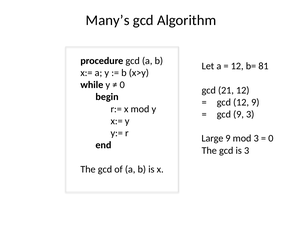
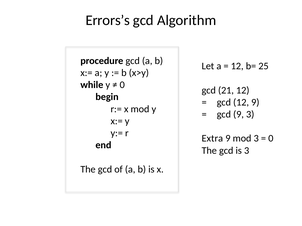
Many’s: Many’s -> Errors’s
81: 81 -> 25
Large: Large -> Extra
